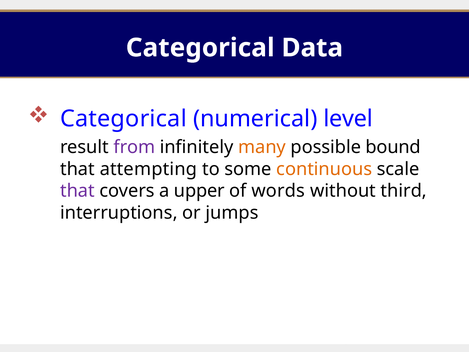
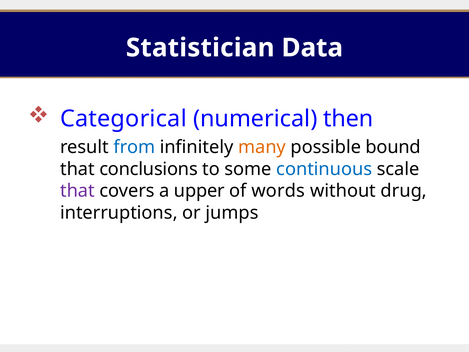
Categorical at (200, 48): Categorical -> Statistician
level: level -> then
from colour: purple -> blue
attempting: attempting -> conclusions
continuous colour: orange -> blue
third: third -> drug
